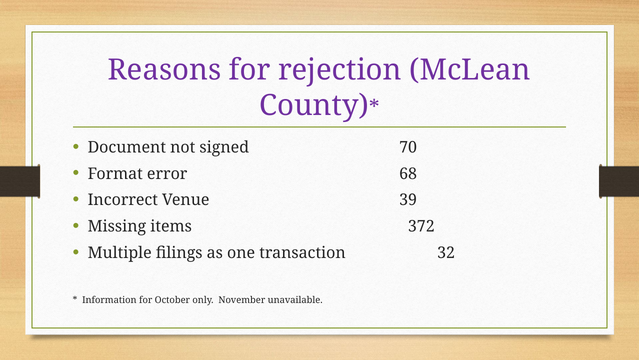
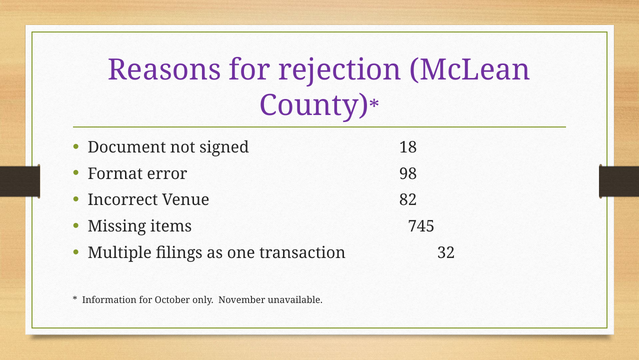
70: 70 -> 18
68: 68 -> 98
39: 39 -> 82
372: 372 -> 745
